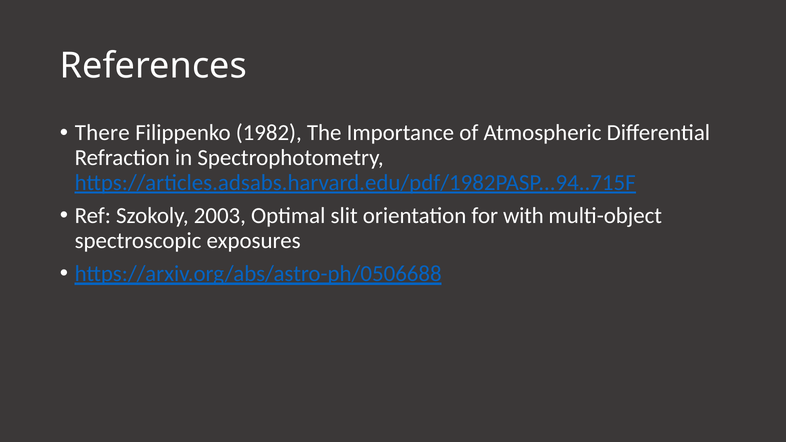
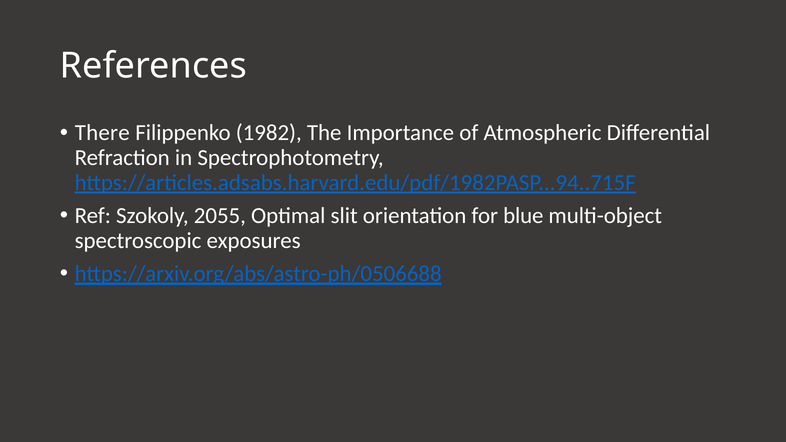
2003: 2003 -> 2055
with: with -> blue
